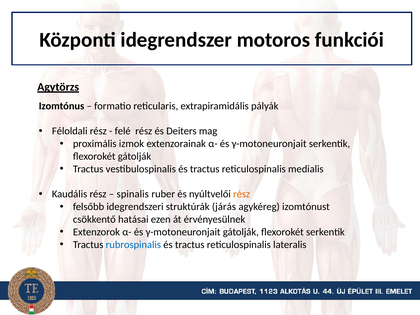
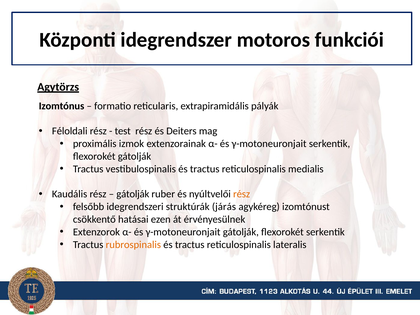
felé: felé -> test
spinalis at (133, 194): spinalis -> gátolják
rubrospinalis colour: blue -> orange
